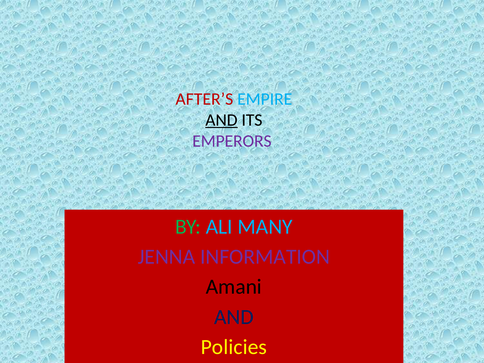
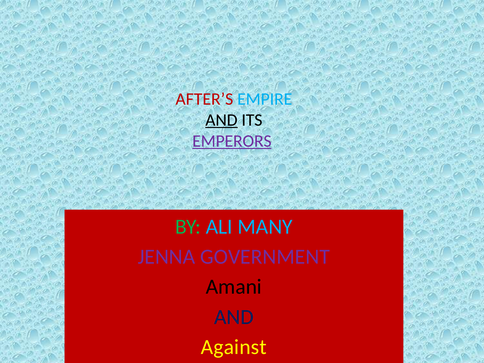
EMPERORS underline: none -> present
INFORMATION: INFORMATION -> GOVERNMENT
Policies: Policies -> Against
